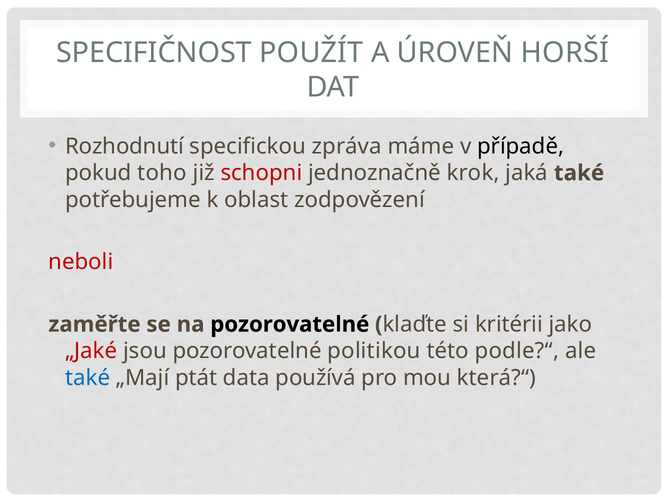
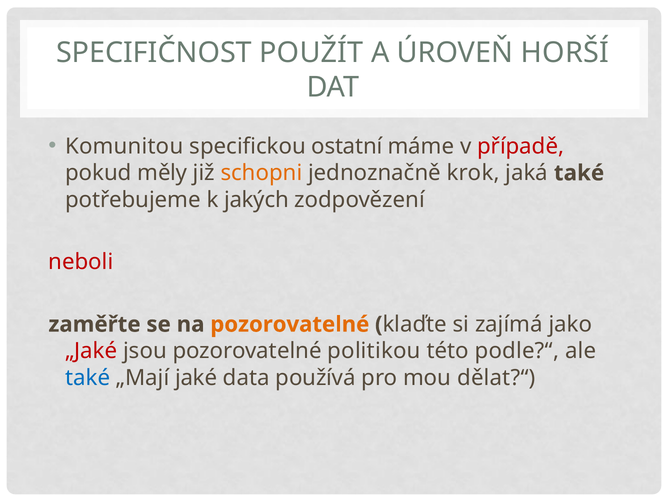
Rozhodnutí: Rozhodnutí -> Komunitou
zpráva: zpráva -> ostatní
případě colour: black -> red
toho: toho -> měly
schopni colour: red -> orange
oblast: oblast -> jakých
pozorovatelné at (290, 324) colour: black -> orange
kritérii: kritérii -> zajímá
ptát: ptát -> jaké
která?“: která?“ -> dělat?“
